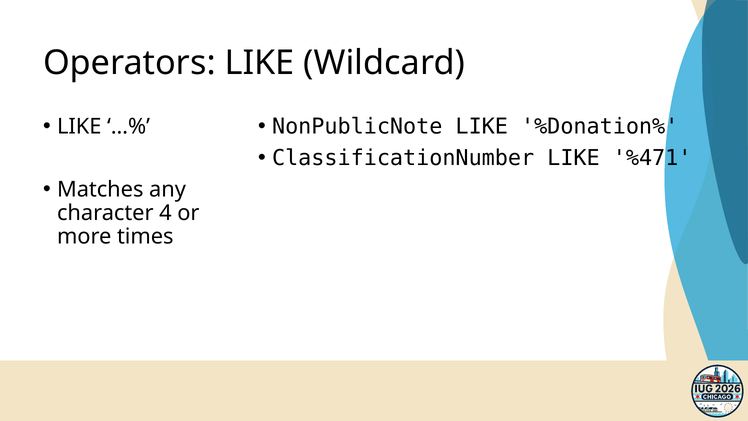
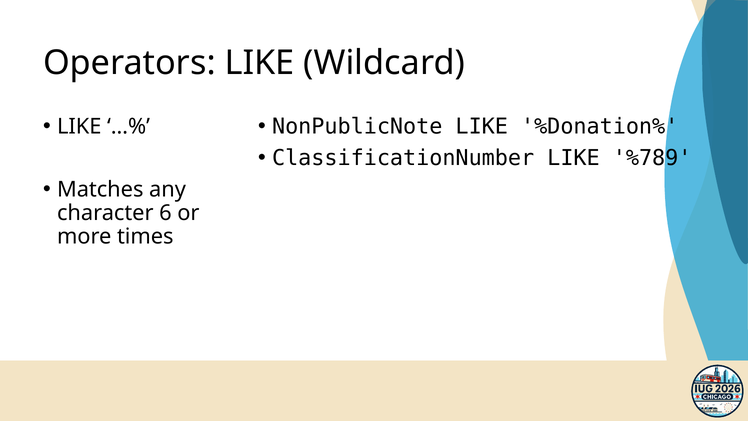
%471: %471 -> %789
4: 4 -> 6
